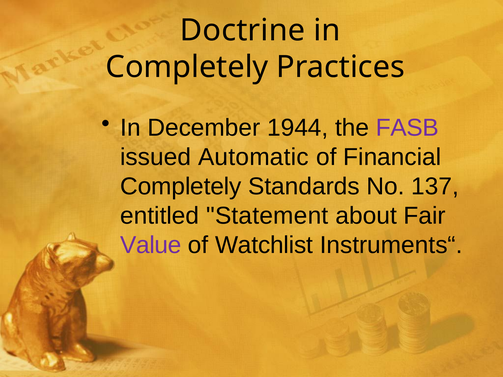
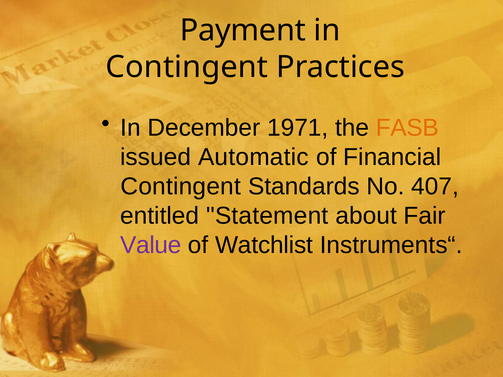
Doctrine: Doctrine -> Payment
Completely at (187, 67): Completely -> Contingent
1944: 1944 -> 1971
FASB colour: purple -> orange
Completely at (181, 187): Completely -> Contingent
137: 137 -> 407
